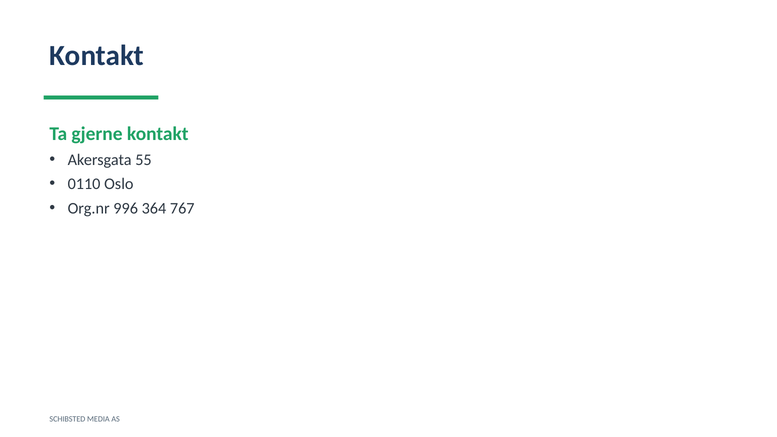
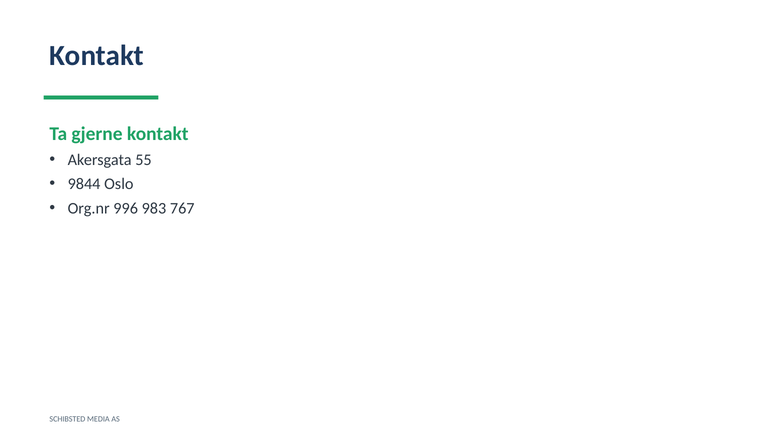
0110: 0110 -> 9844
364: 364 -> 983
